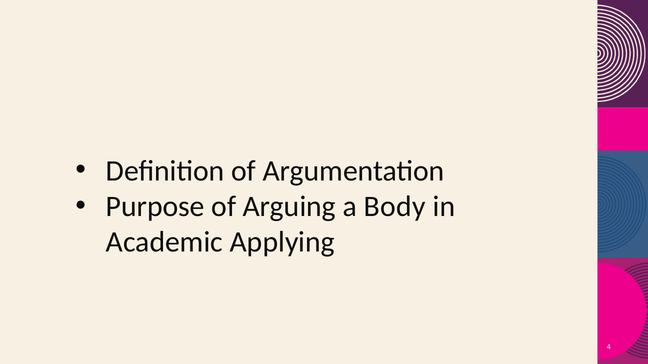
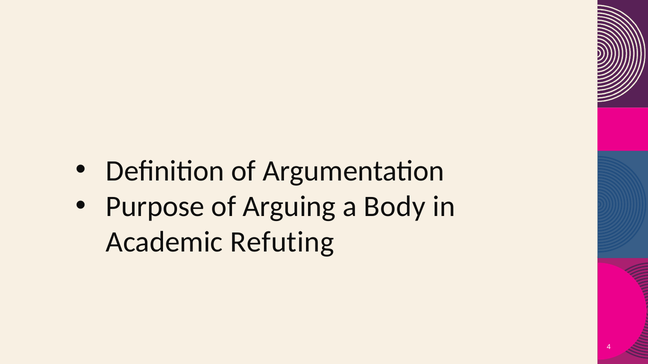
Applying: Applying -> Refuting
